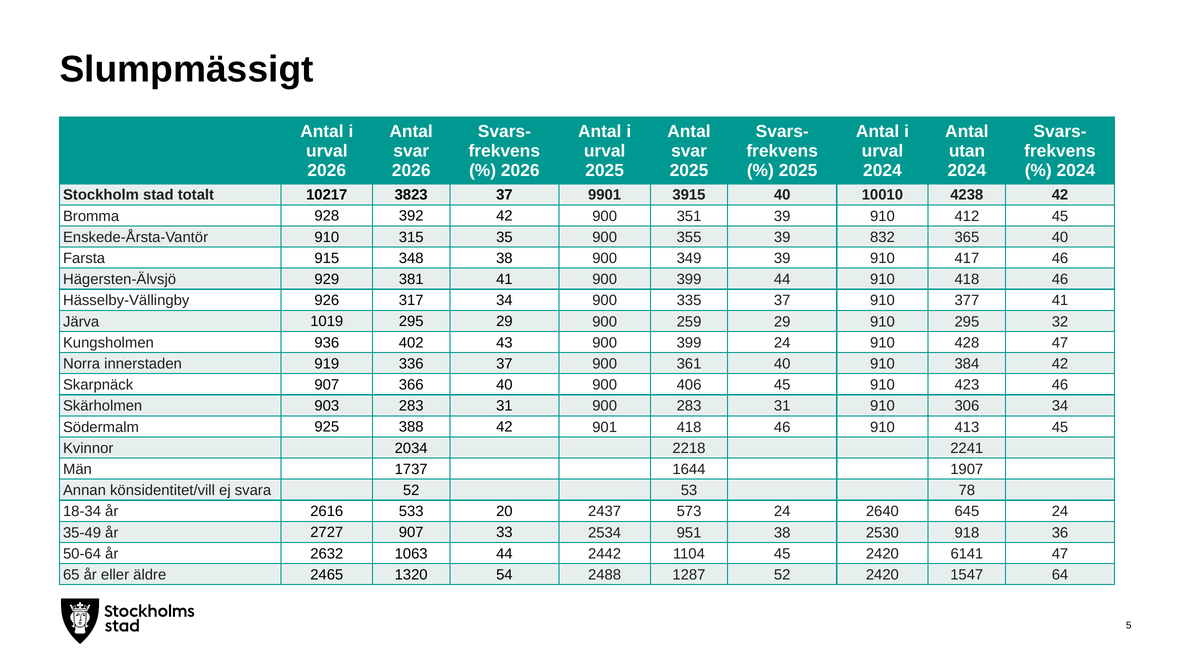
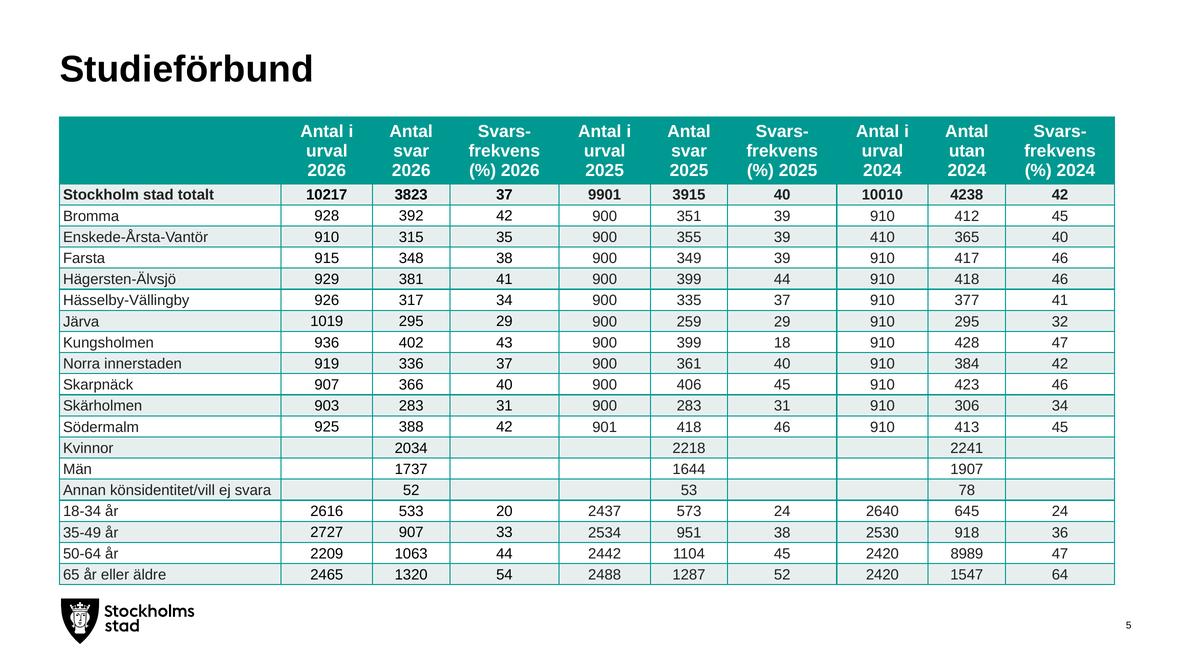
Slumpmässigt: Slumpmässigt -> Studieförbund
832: 832 -> 410
399 24: 24 -> 18
2632: 2632 -> 2209
6141: 6141 -> 8989
